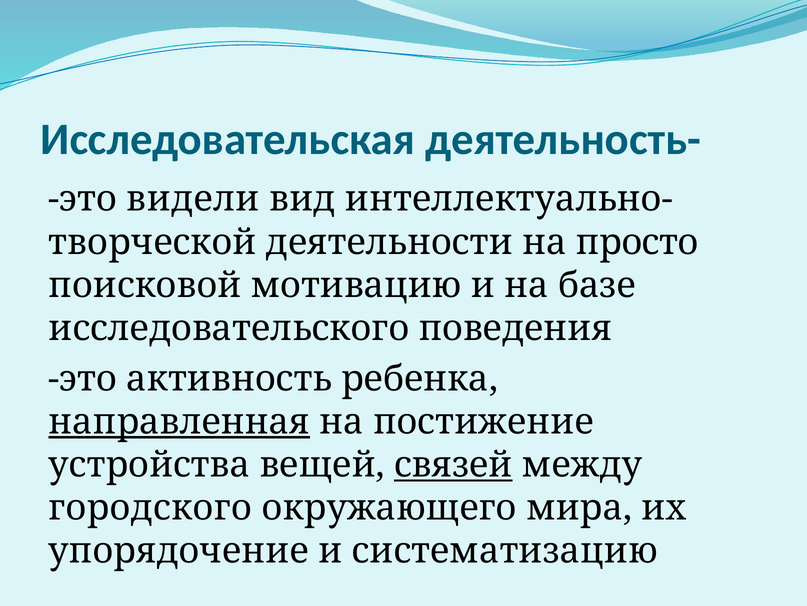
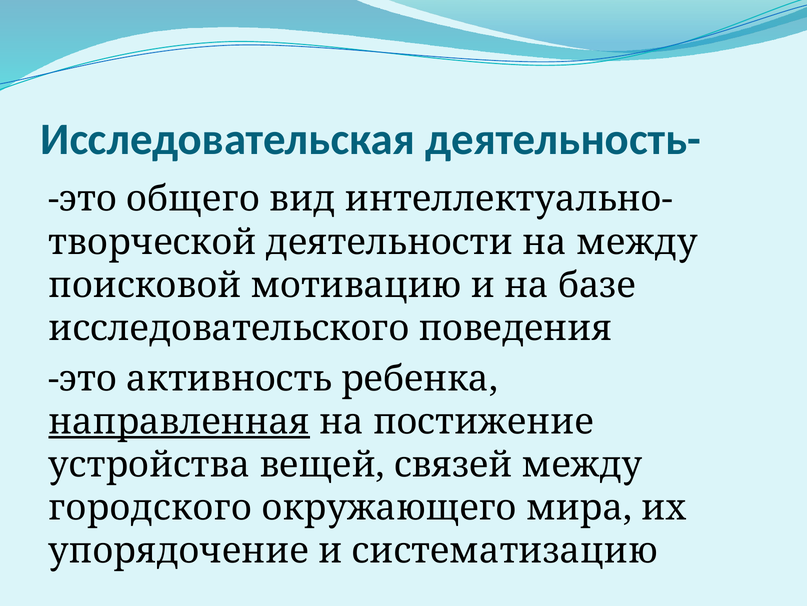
видели: видели -> общего
на просто: просто -> между
связей underline: present -> none
